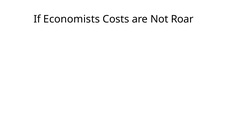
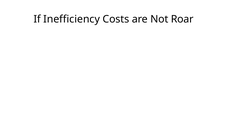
Economists: Economists -> Inefficiency
